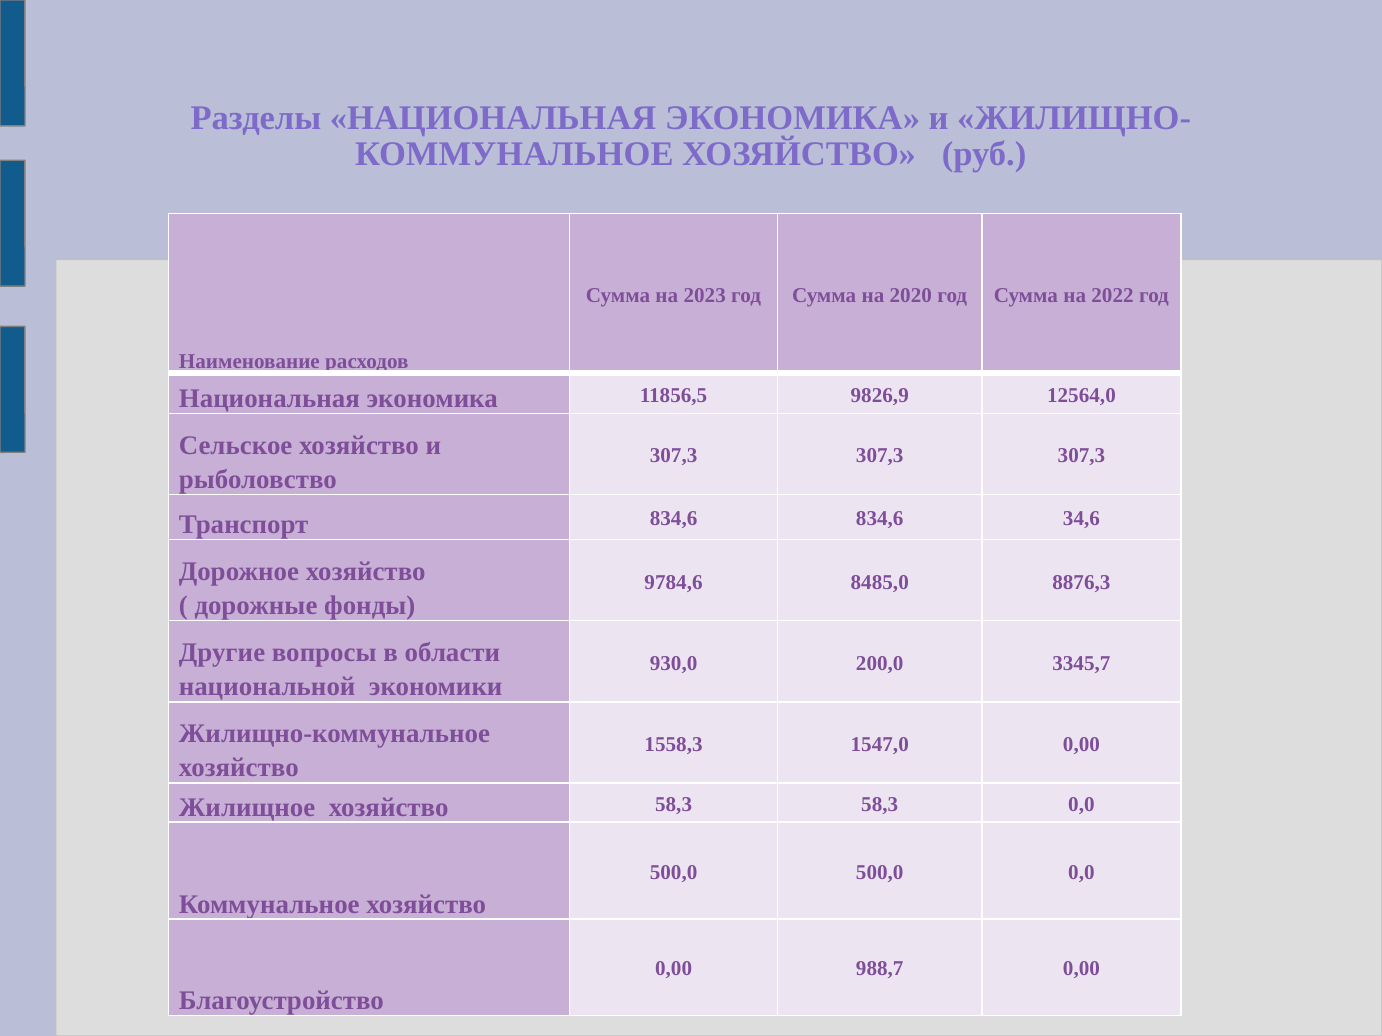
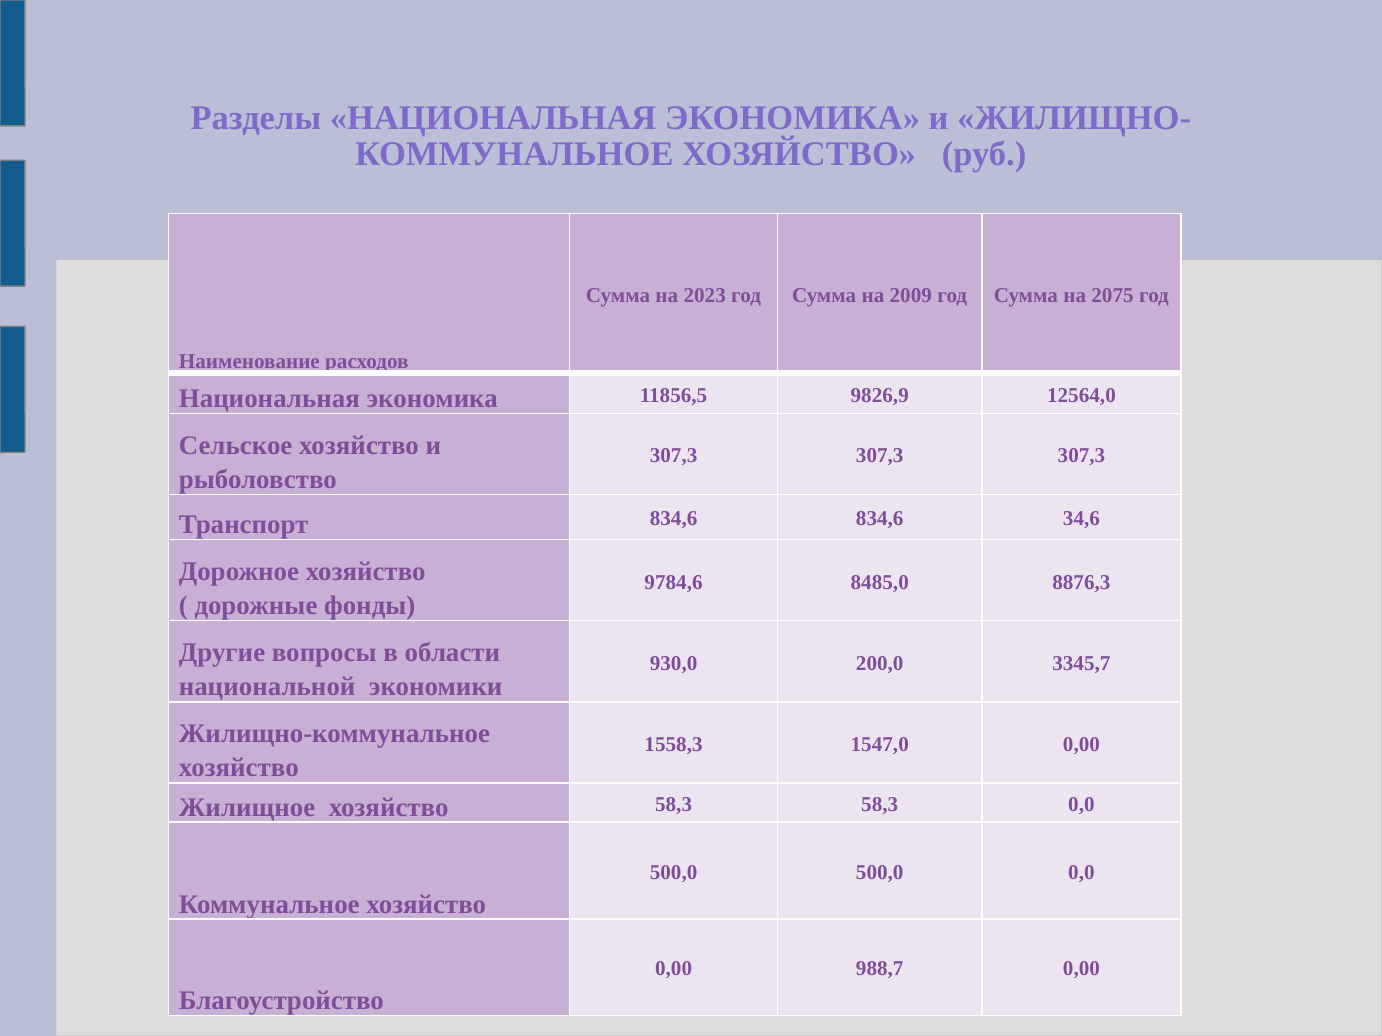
2020: 2020 -> 2009
2022: 2022 -> 2075
